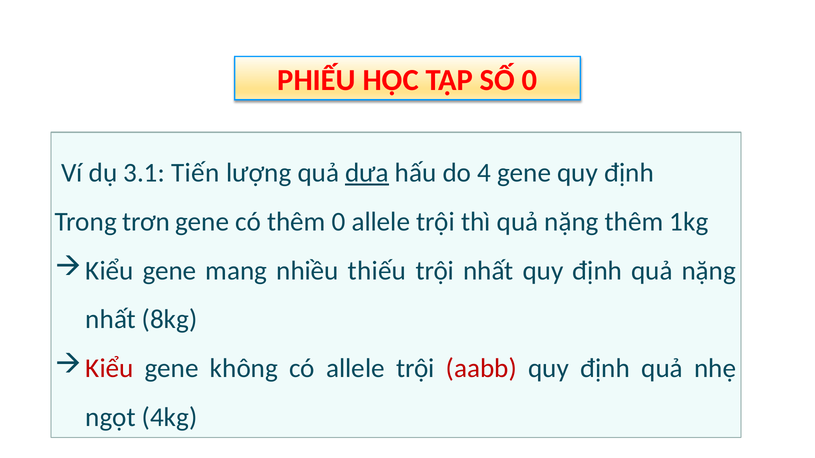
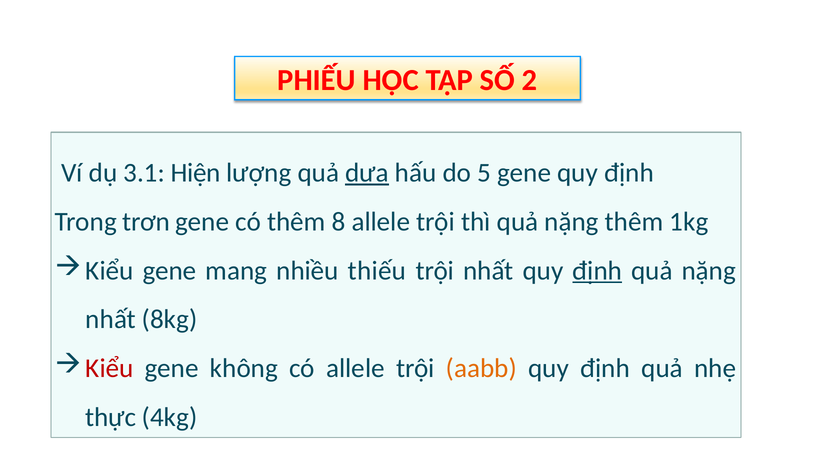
SỐ 0: 0 -> 2
Tiến: Tiến -> Hiện
4: 4 -> 5
thêm 0: 0 -> 8
định at (597, 271) underline: none -> present
aabb colour: red -> orange
ngọt: ngọt -> thực
